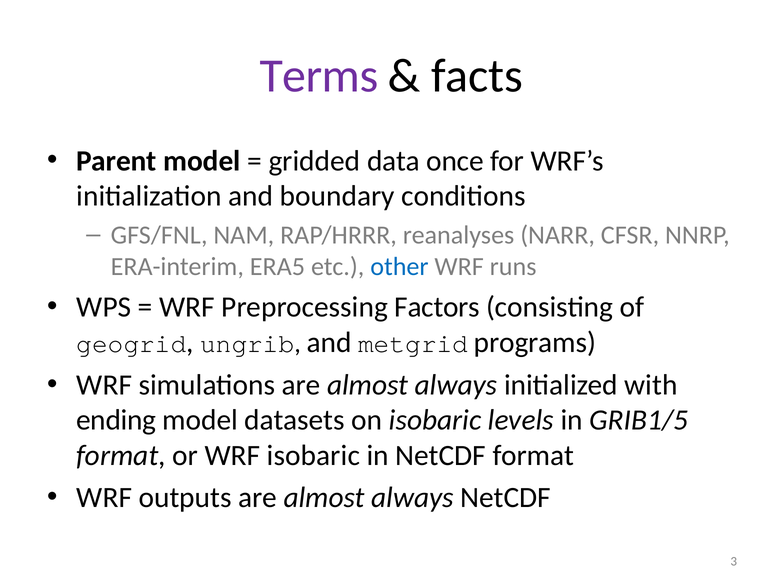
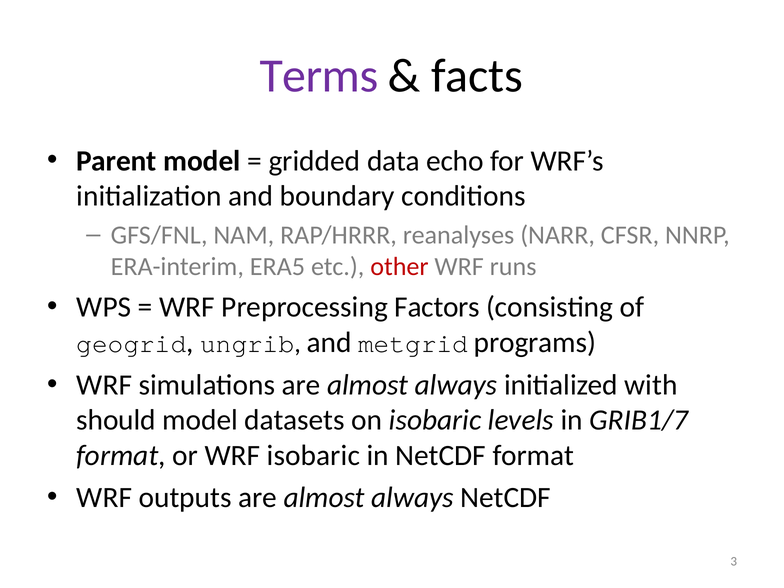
once: once -> echo
other colour: blue -> red
ending: ending -> should
GRIB1/5: GRIB1/5 -> GRIB1/7
